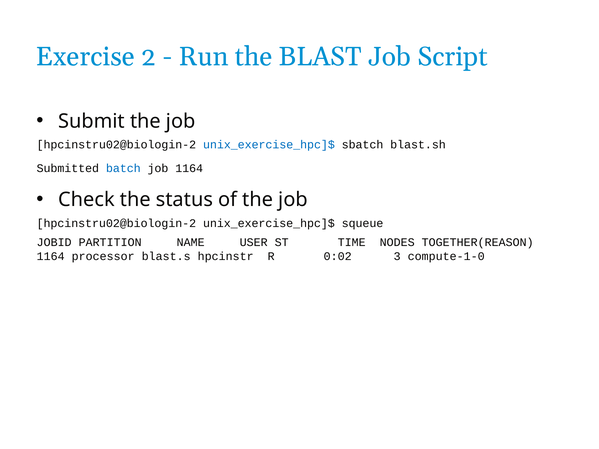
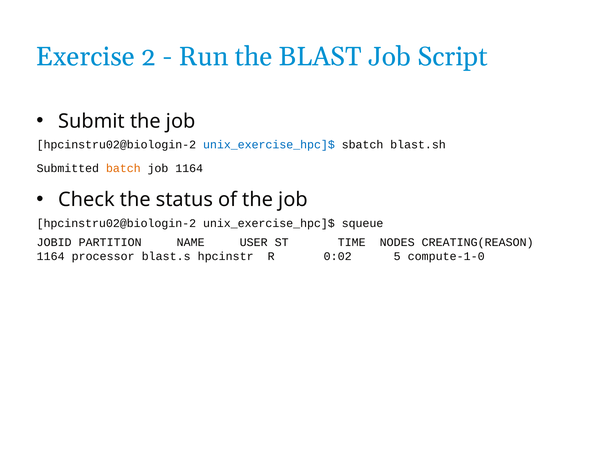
batch colour: blue -> orange
TOGETHER(REASON: TOGETHER(REASON -> CREATING(REASON
3: 3 -> 5
